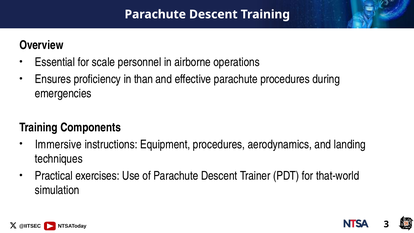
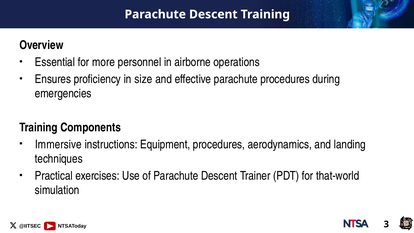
scale: scale -> more
than: than -> size
